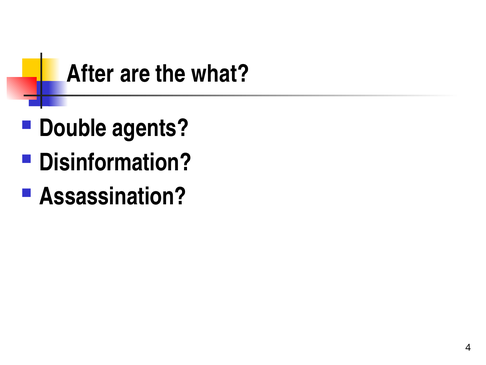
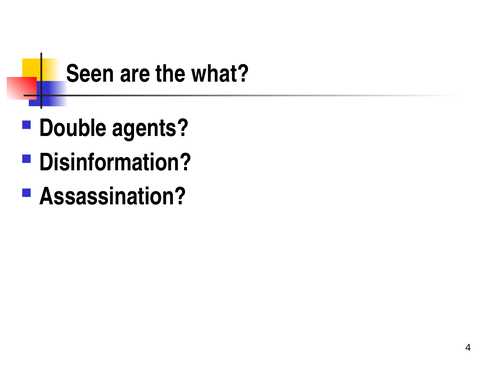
After: After -> Seen
